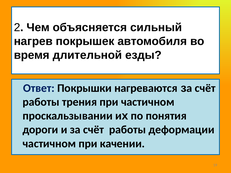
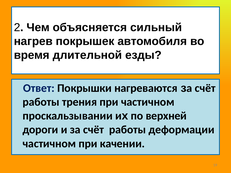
понятия: понятия -> верхней
